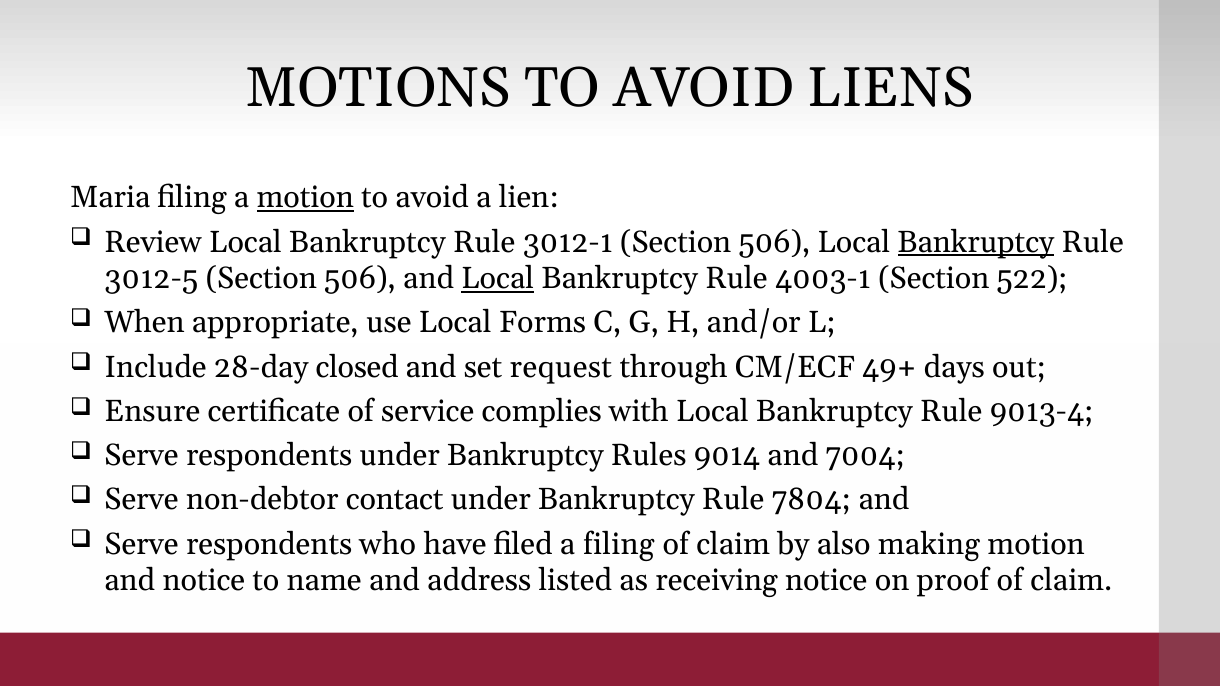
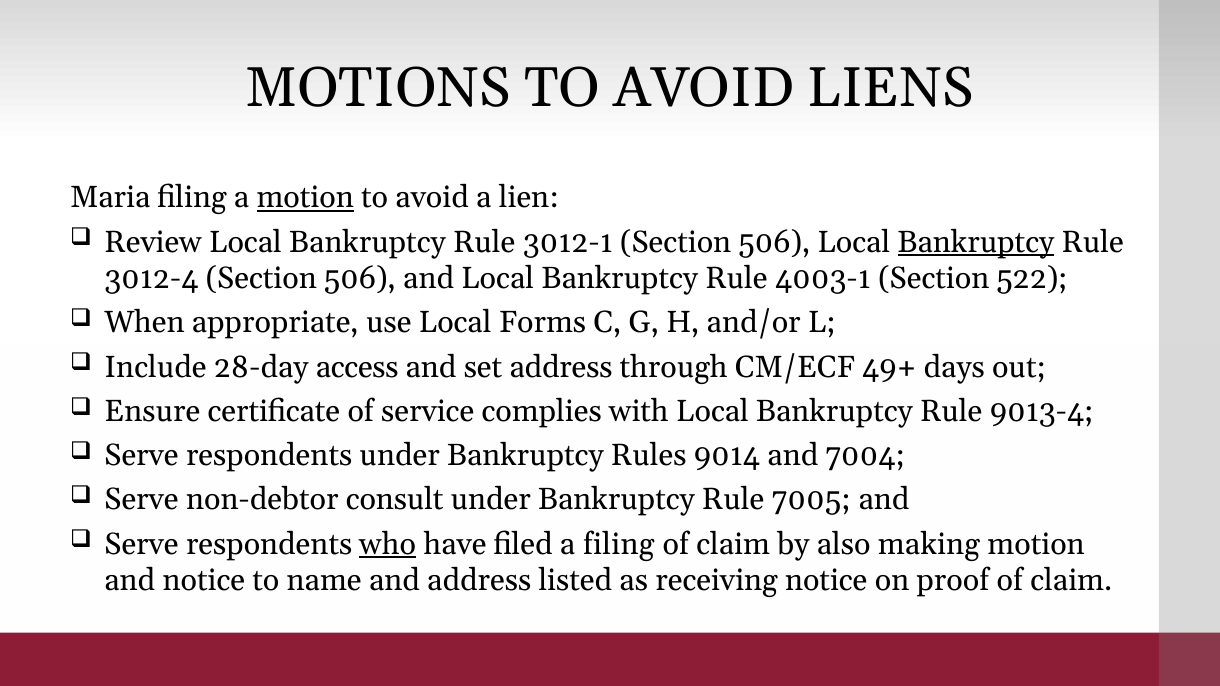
3012-5: 3012-5 -> 3012-4
Local at (498, 279) underline: present -> none
closed: closed -> access
set request: request -> address
contact: contact -> consult
7804: 7804 -> 7005
who underline: none -> present
